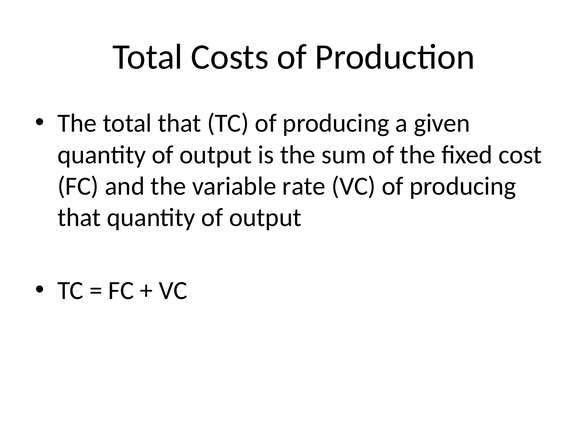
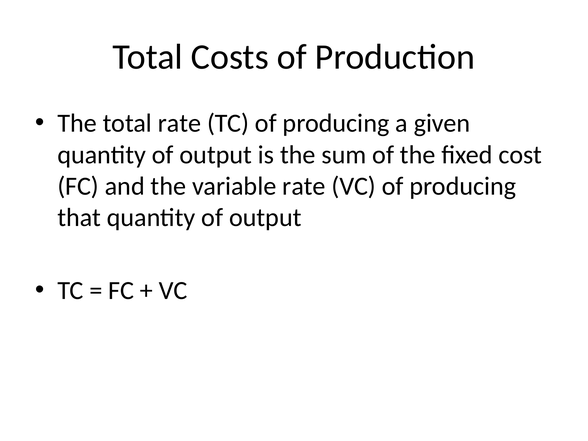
total that: that -> rate
